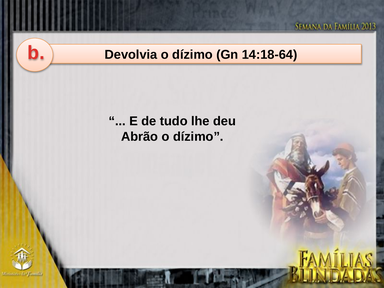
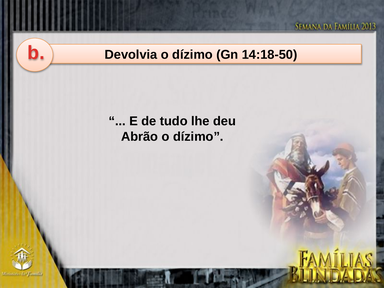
14:18-64: 14:18-64 -> 14:18-50
